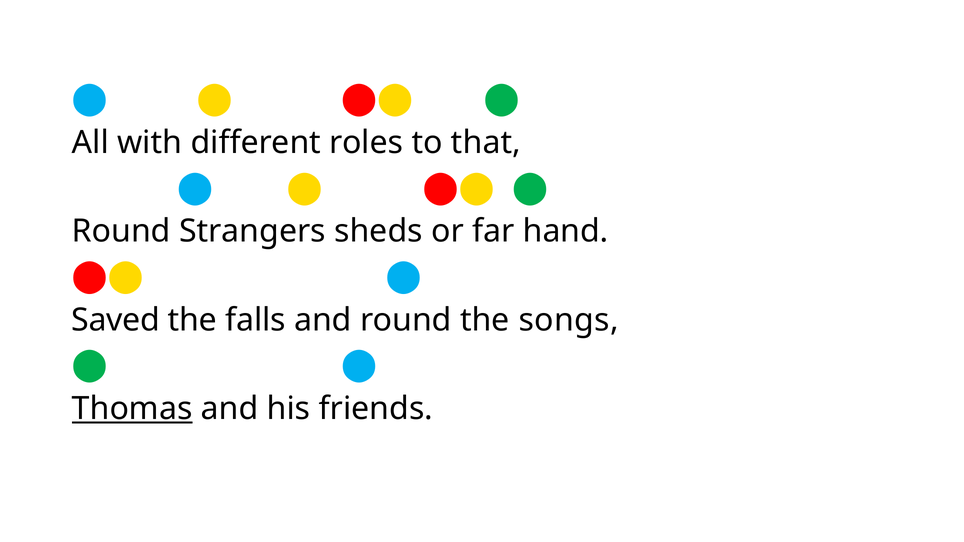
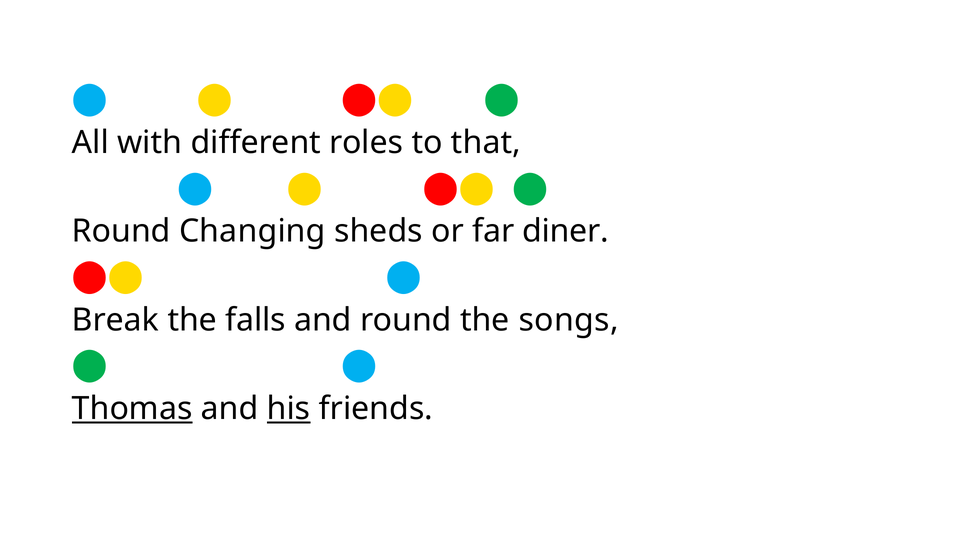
Strangers: Strangers -> Changing
hand: hand -> diner
Saved: Saved -> Break
his underline: none -> present
